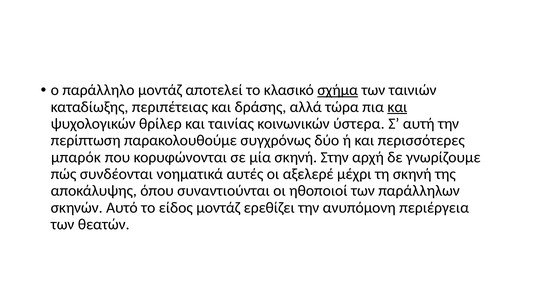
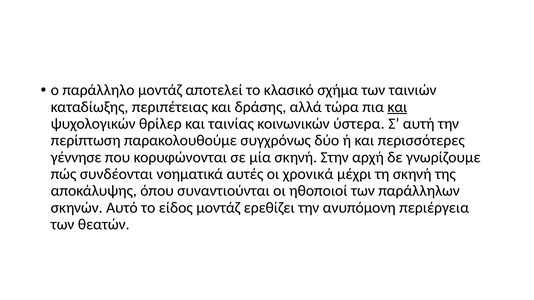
σχήμα underline: present -> none
μπαρόκ: μπαρόκ -> γέννησε
αξελερέ: αξελερέ -> χρονικά
